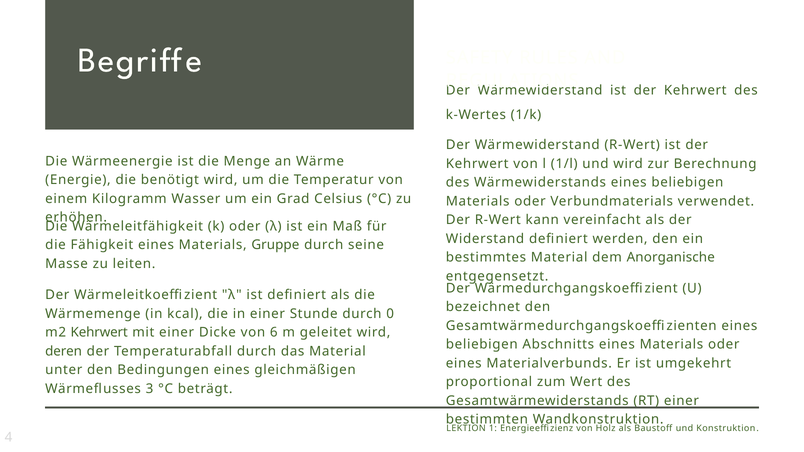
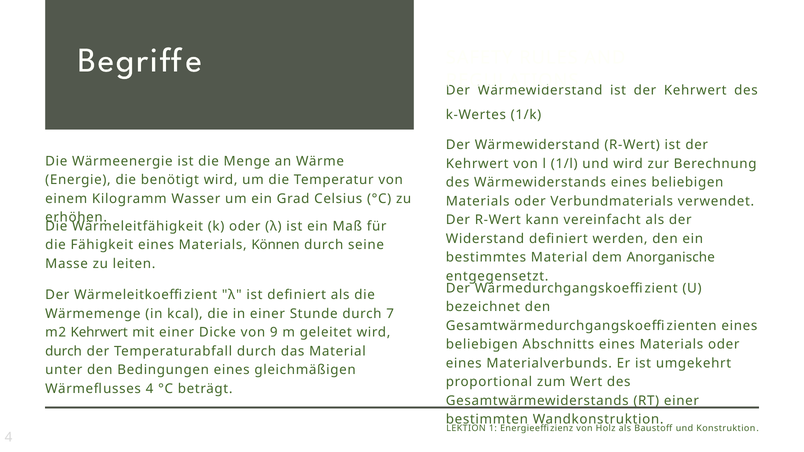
Gruppe: Gruppe -> Können
0: 0 -> 7
6: 6 -> 9
deren at (64, 351): deren -> durch
Wärmeflusses 3: 3 -> 4
